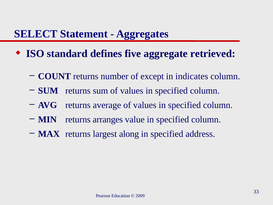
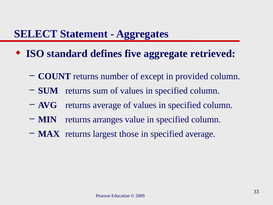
indicates: indicates -> provided
along: along -> those
specified address: address -> average
